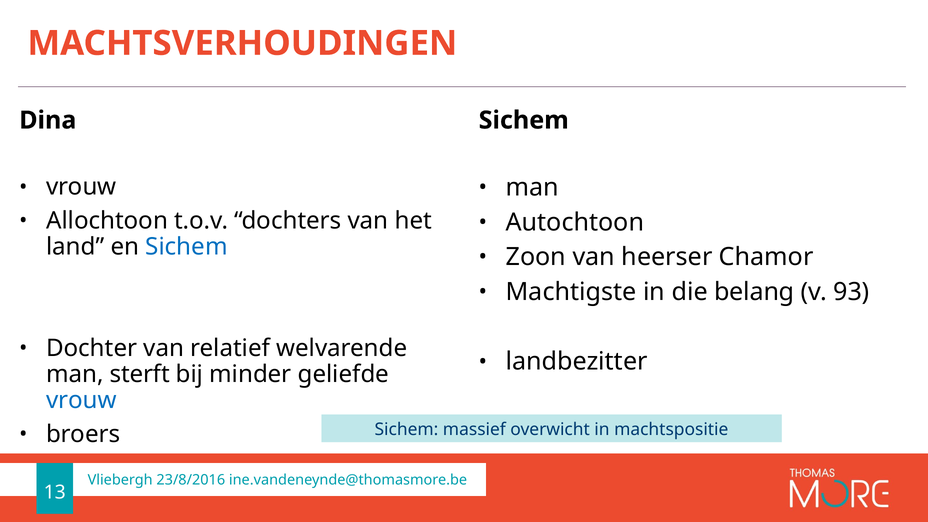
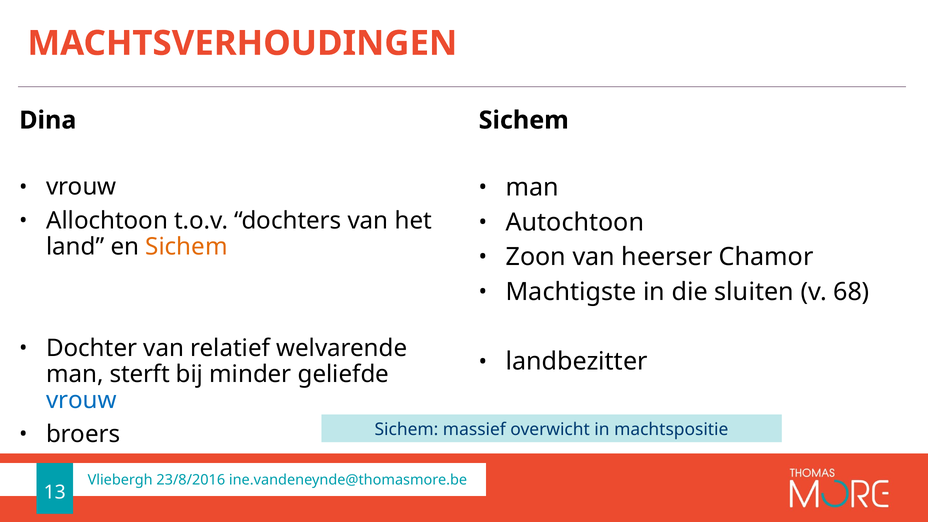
Sichem at (186, 247) colour: blue -> orange
belang: belang -> sluiten
93: 93 -> 68
